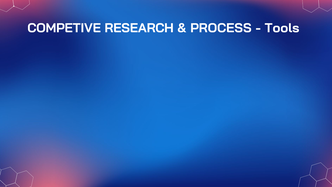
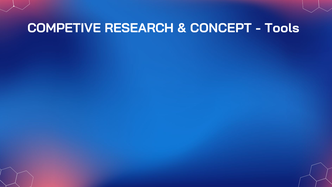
PROCESS: PROCESS -> CONCEPT
